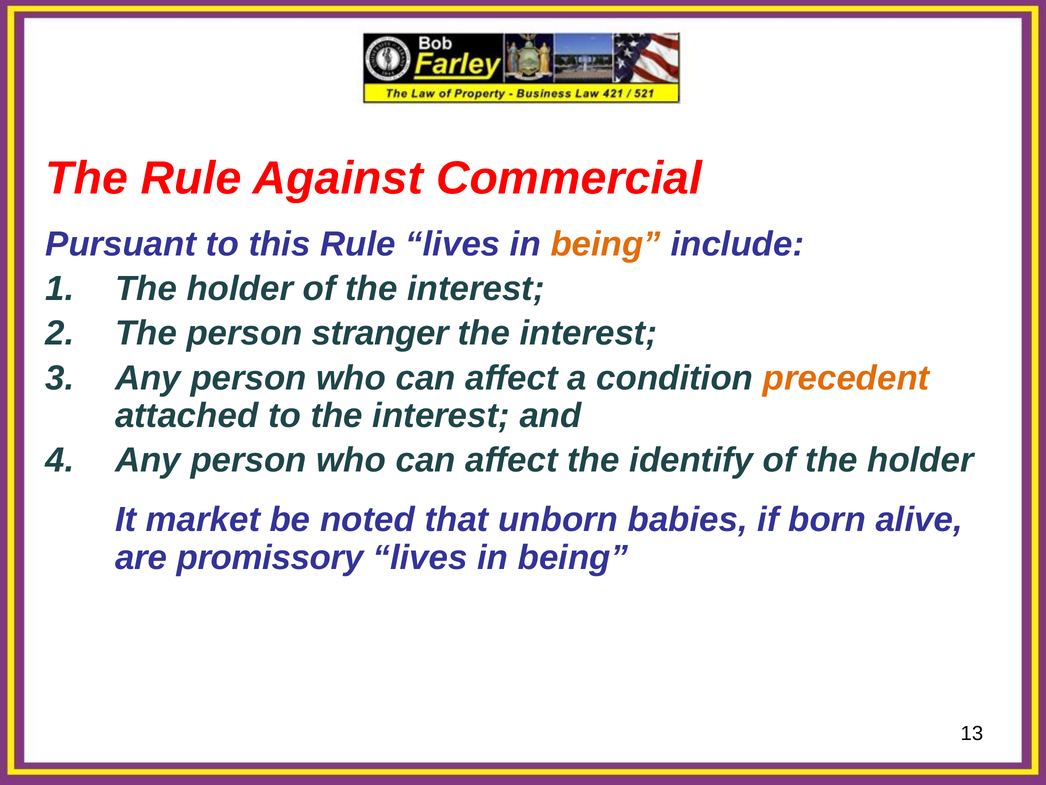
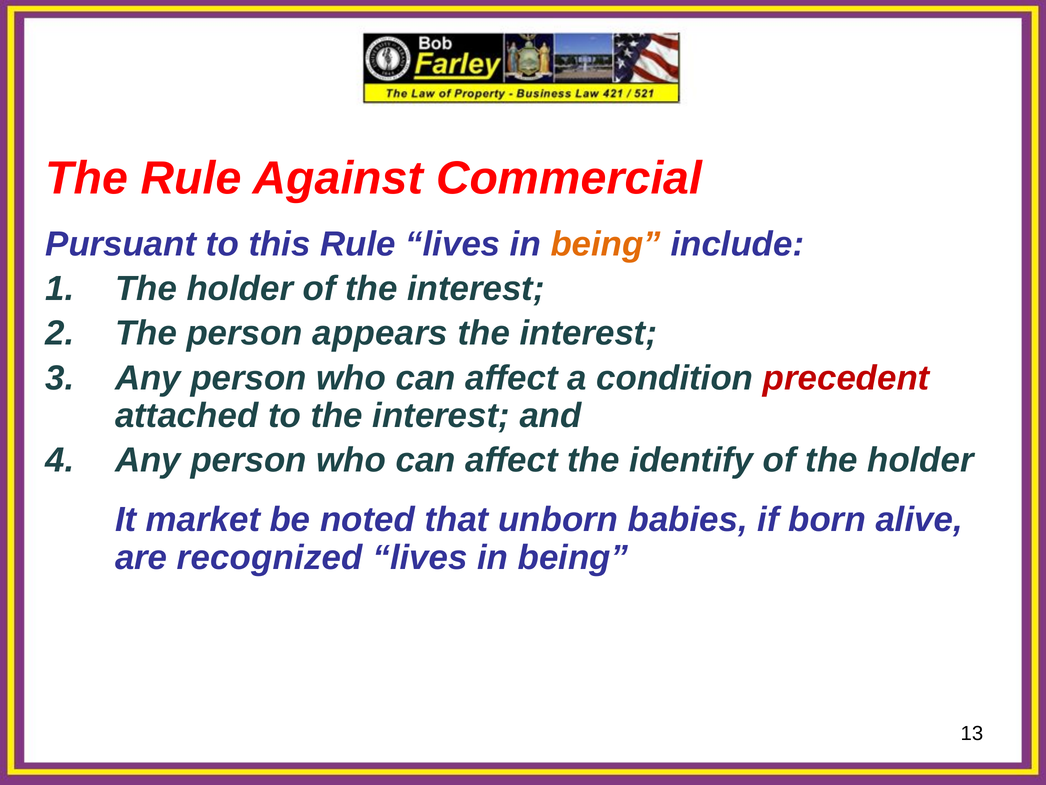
stranger: stranger -> appears
precedent colour: orange -> red
promissory: promissory -> recognized
